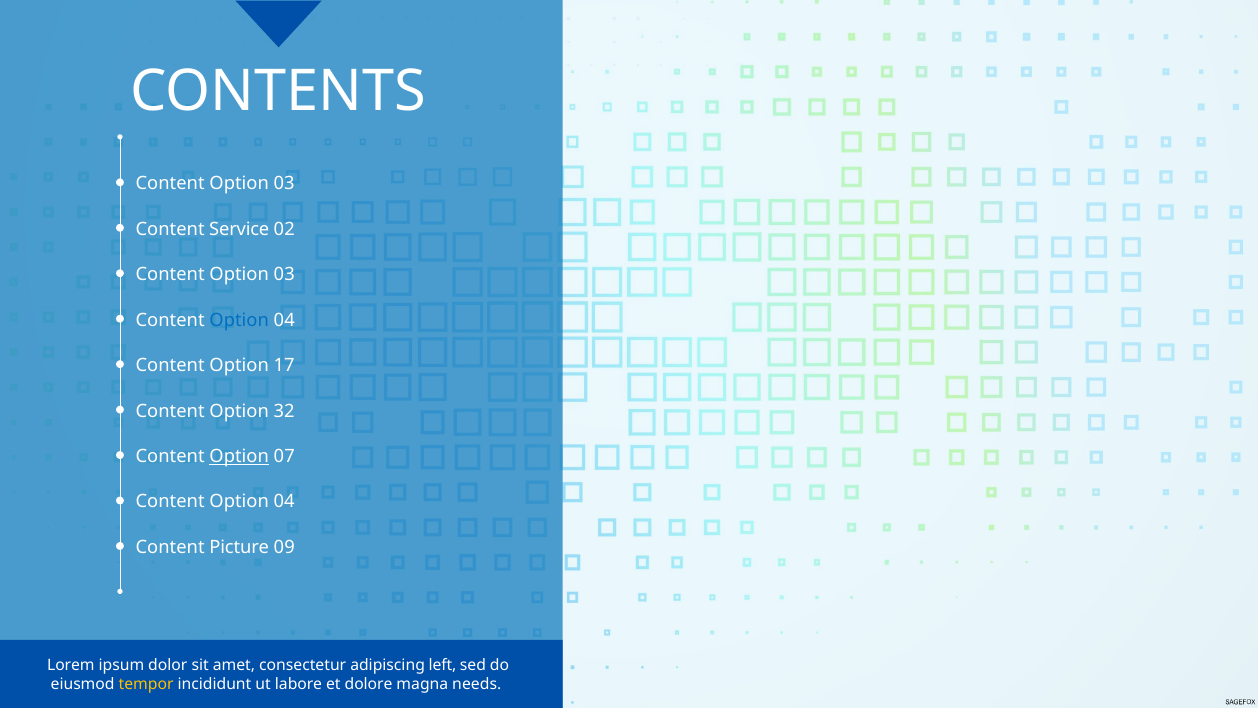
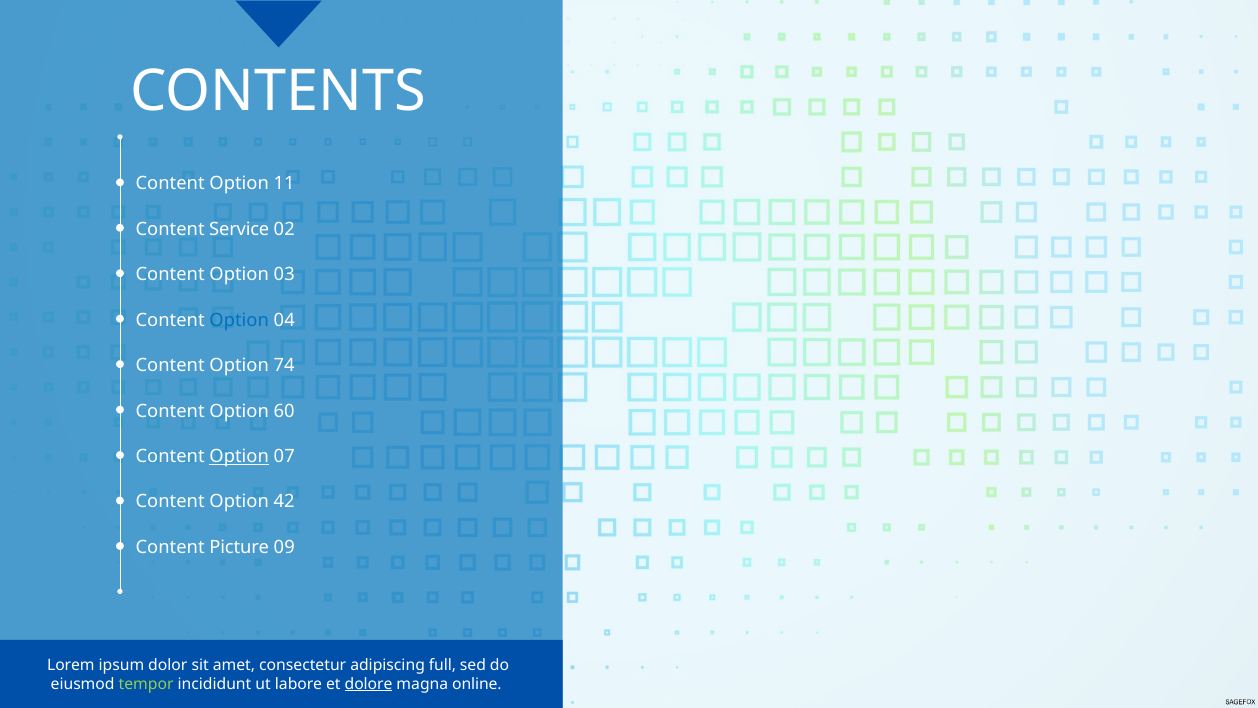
03 at (284, 183): 03 -> 11
17: 17 -> 74
32: 32 -> 60
04 at (284, 502): 04 -> 42
left: left -> full
tempor colour: yellow -> light green
dolore underline: none -> present
needs: needs -> online
